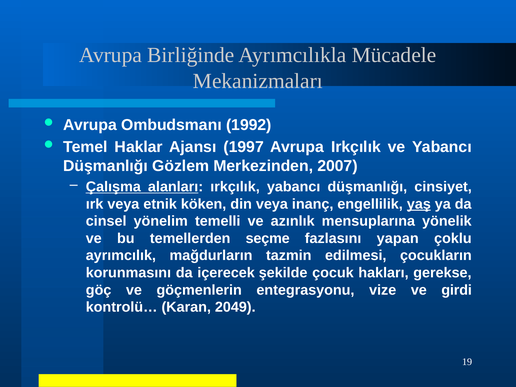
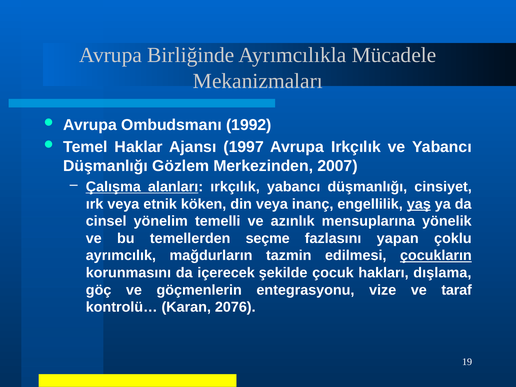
çocukların underline: none -> present
gerekse: gerekse -> dışlama
girdi: girdi -> taraf
2049: 2049 -> 2076
